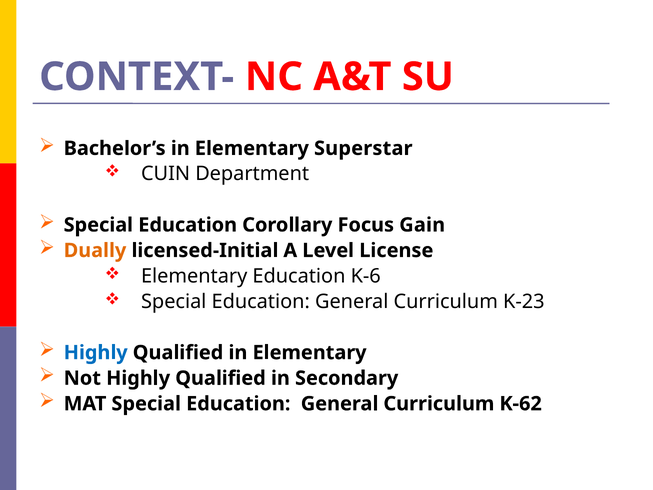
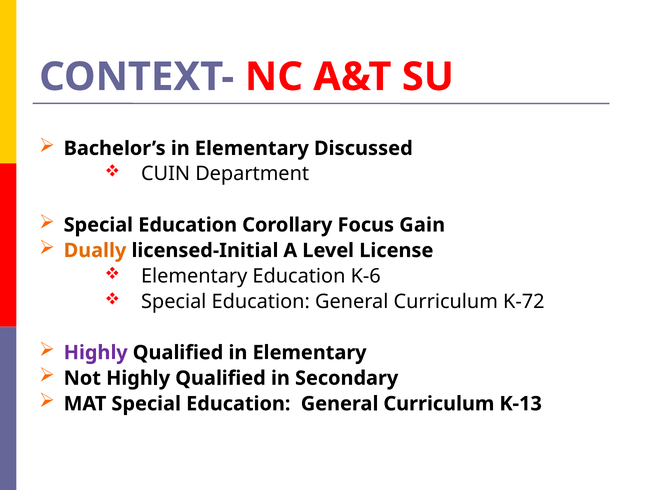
Superstar: Superstar -> Discussed
K-23: K-23 -> K-72
Highly at (96, 352) colour: blue -> purple
K-62: K-62 -> K-13
